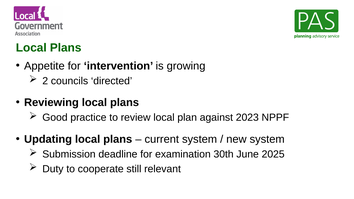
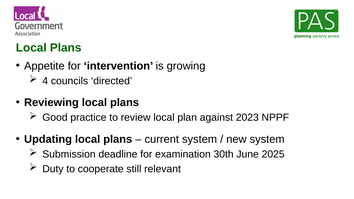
2: 2 -> 4
